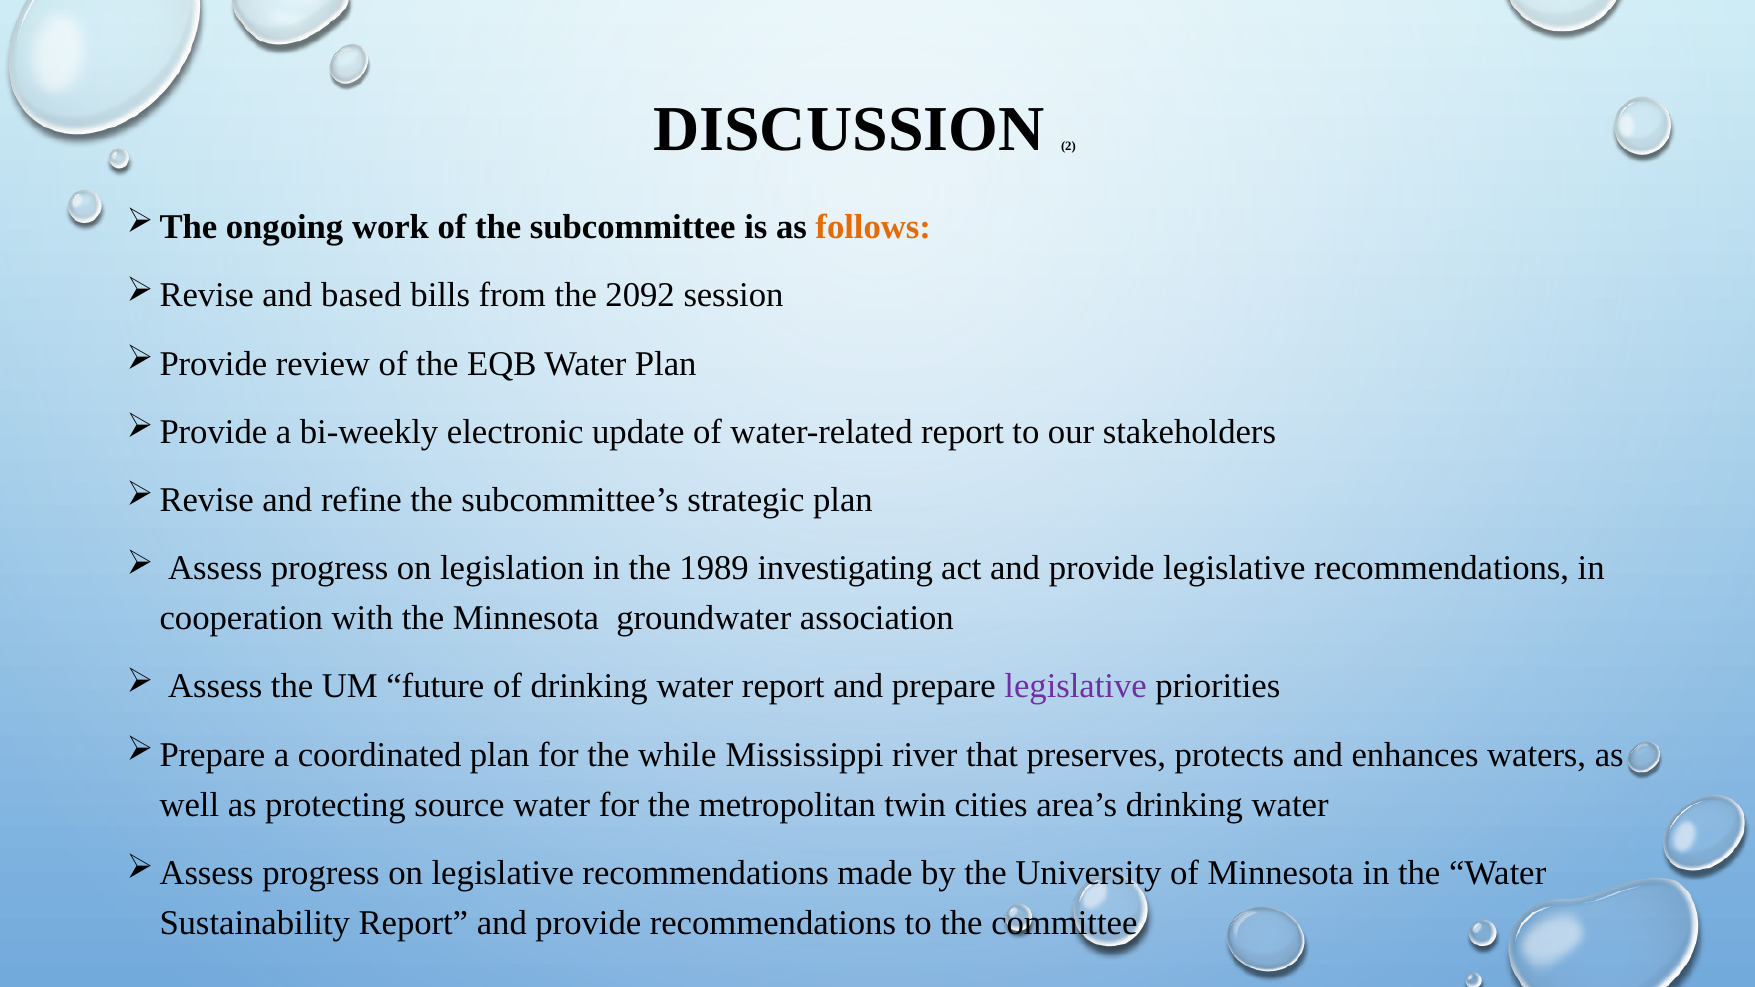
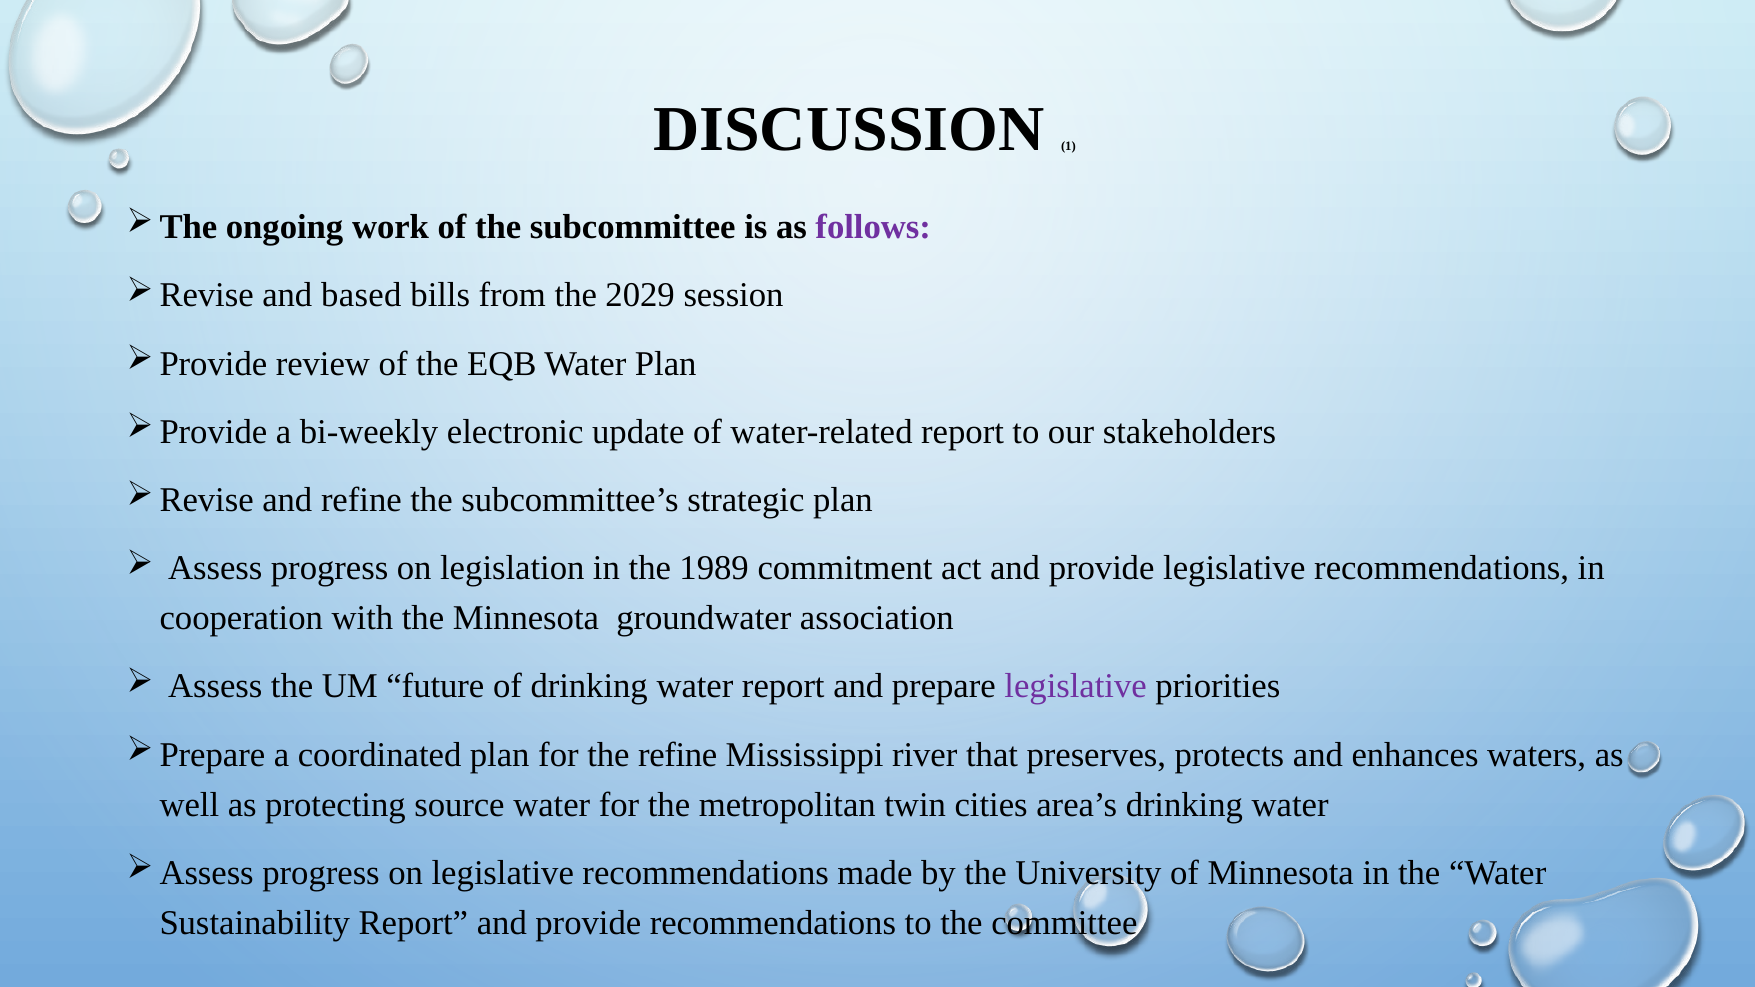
2: 2 -> 1
follows colour: orange -> purple
2092: 2092 -> 2029
investigating: investigating -> commitment
the while: while -> refine
